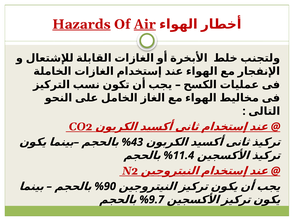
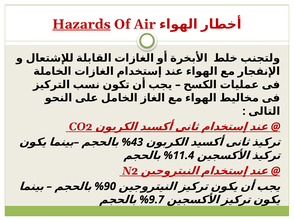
Air underline: present -> none
